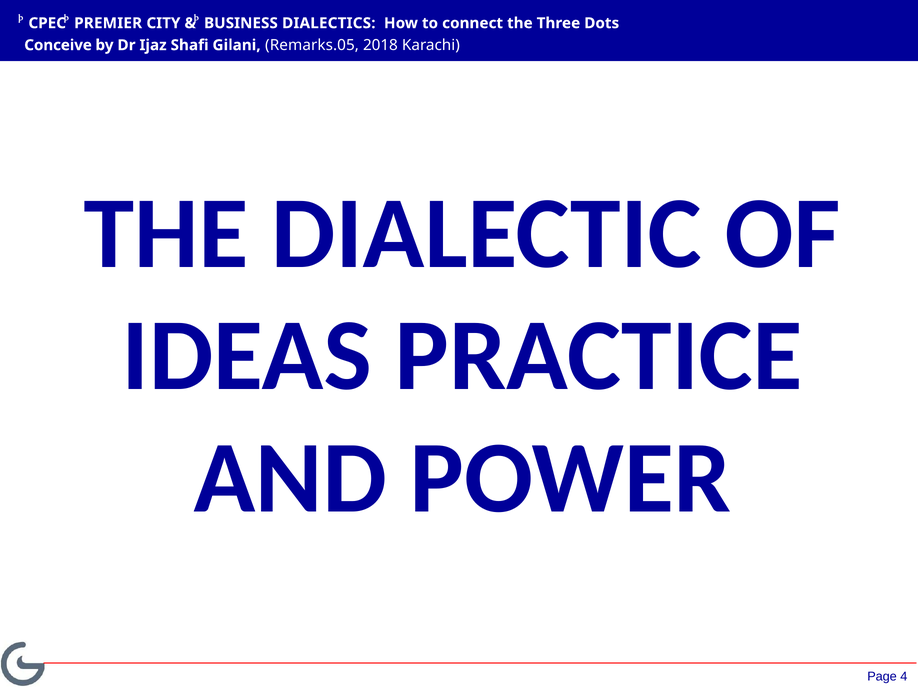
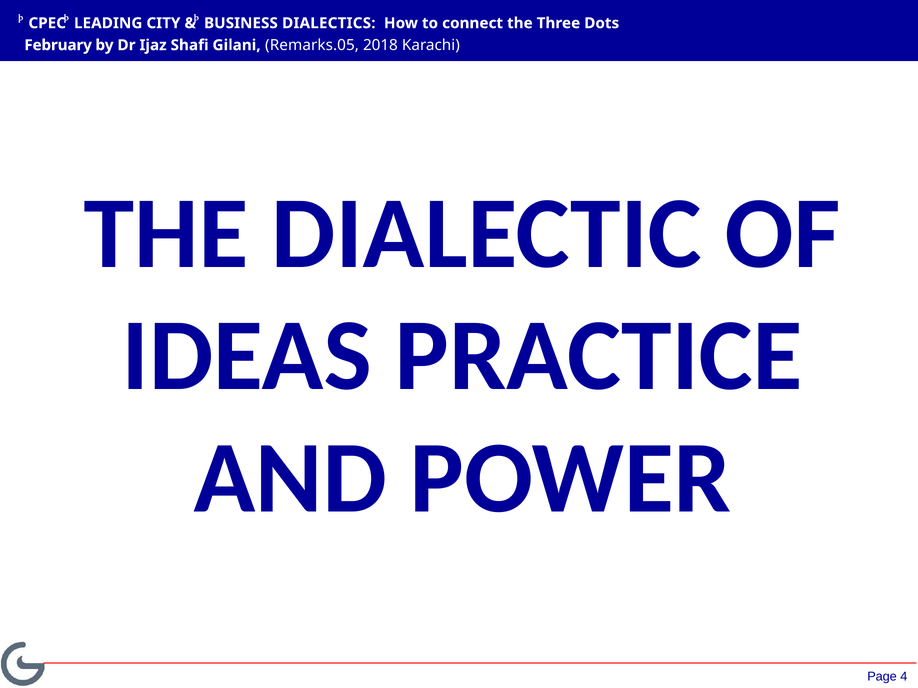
PREMIER: PREMIER -> LEADING
Conceive: Conceive -> February
